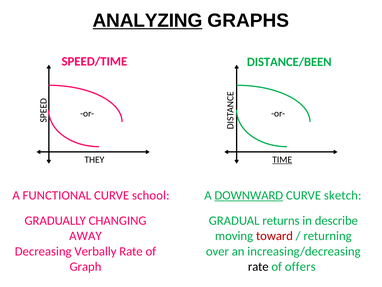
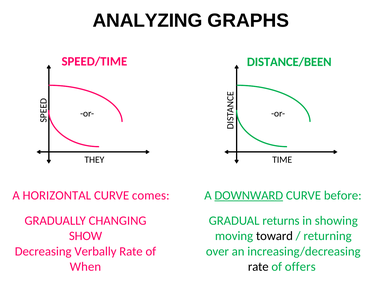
ANALYZING underline: present -> none
TIME underline: present -> none
FUNCTIONAL: FUNCTIONAL -> HORIZONTAL
school: school -> comes
sketch: sketch -> before
describe: describe -> showing
AWAY: AWAY -> SHOW
toward colour: red -> black
Graph: Graph -> When
